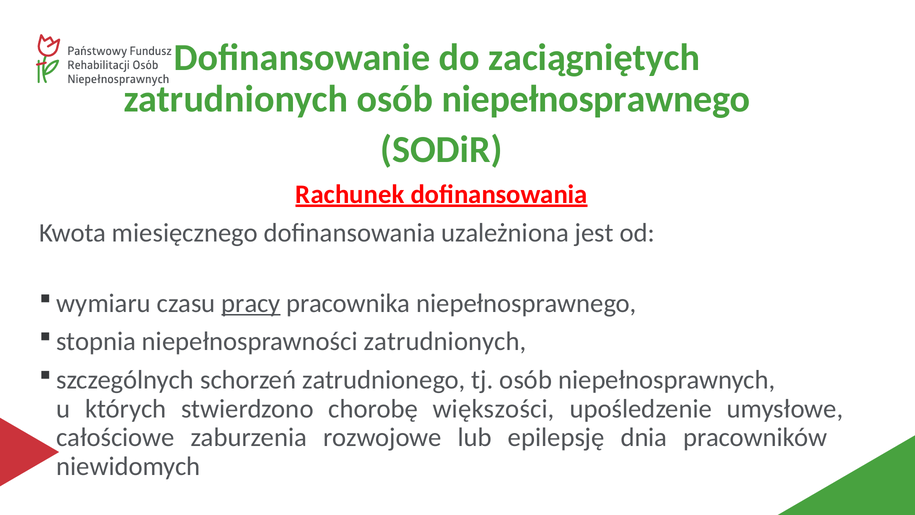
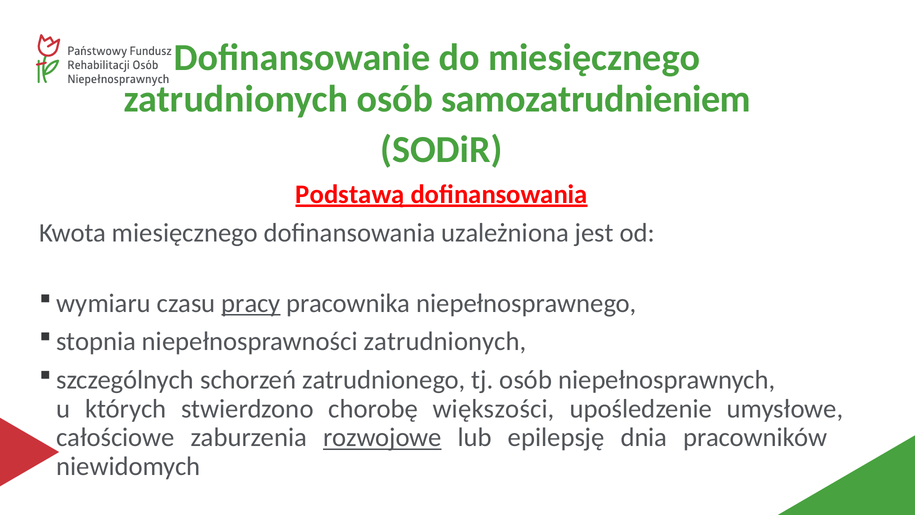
do zaciągniętych: zaciągniętych -> miesięcznego
osób niepełnosprawnego: niepełnosprawnego -> samozatrudnieniem
Rachunek: Rachunek -> Podstawą
rozwojowe underline: none -> present
